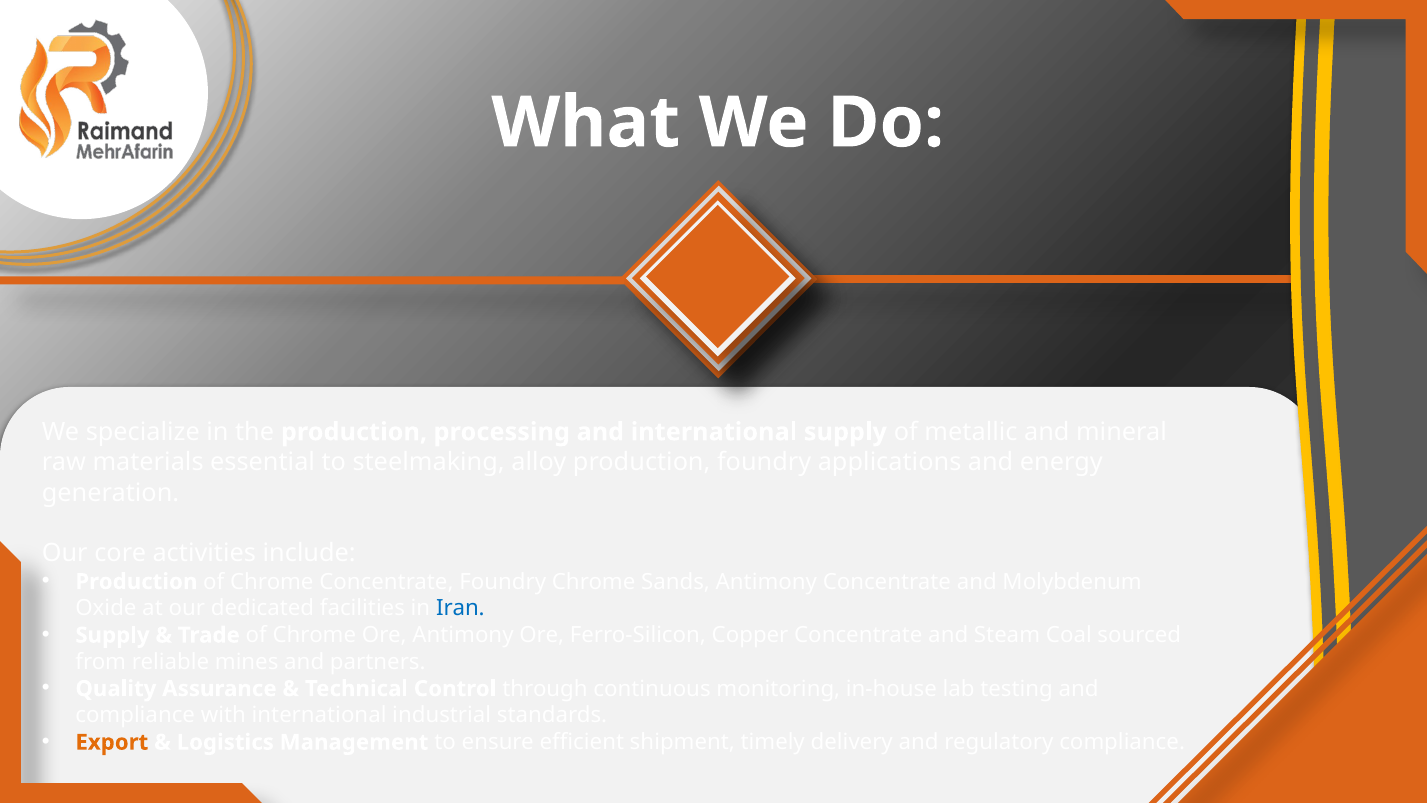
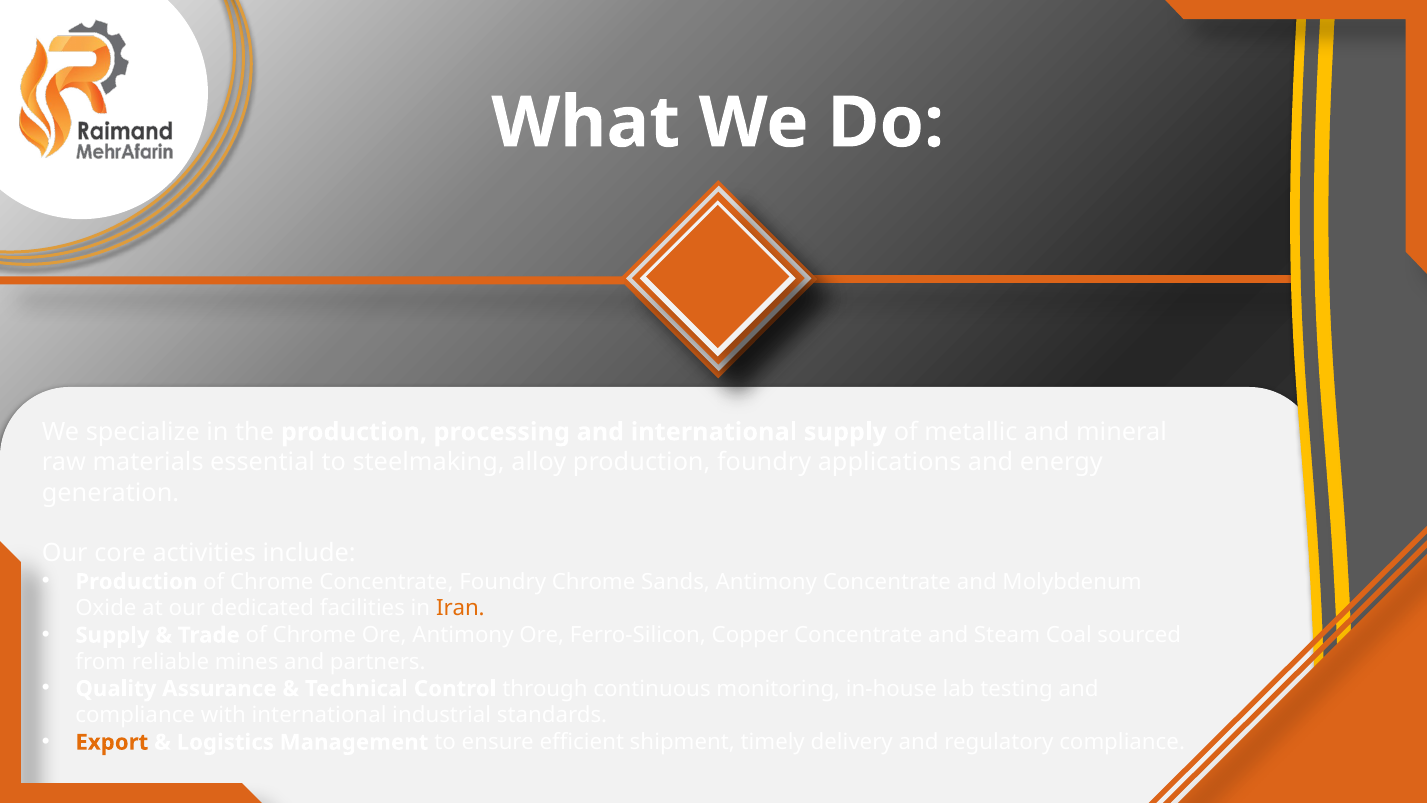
Iran colour: blue -> orange
